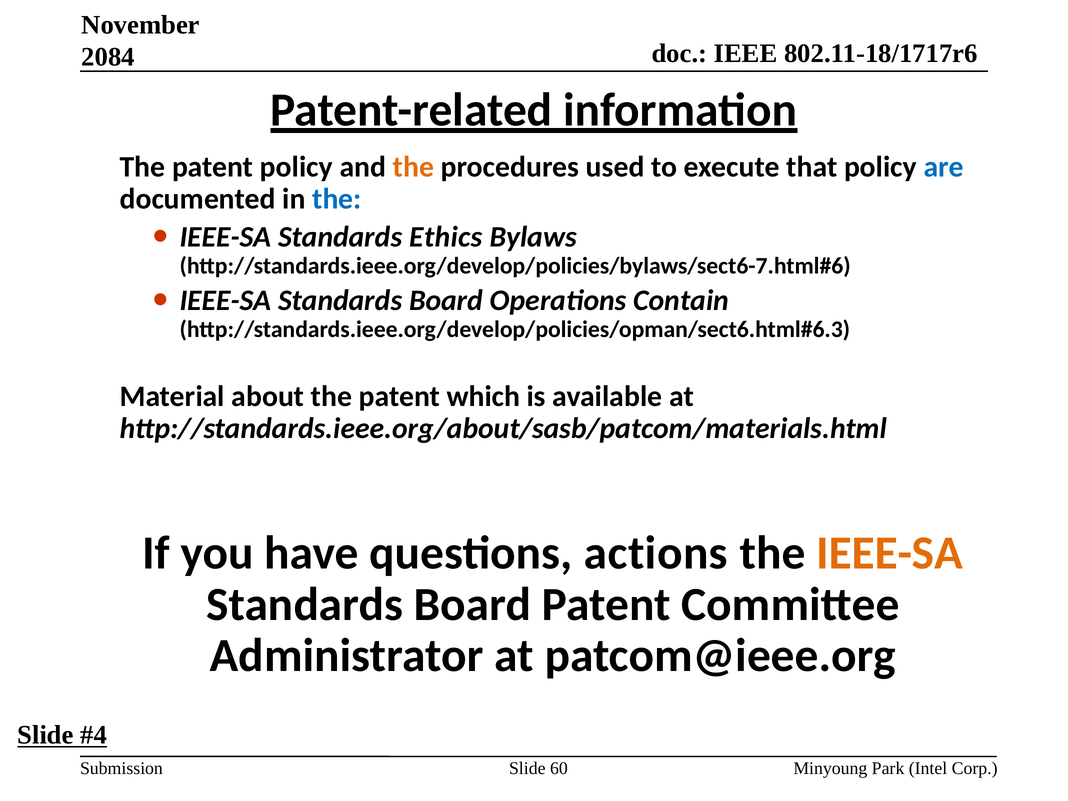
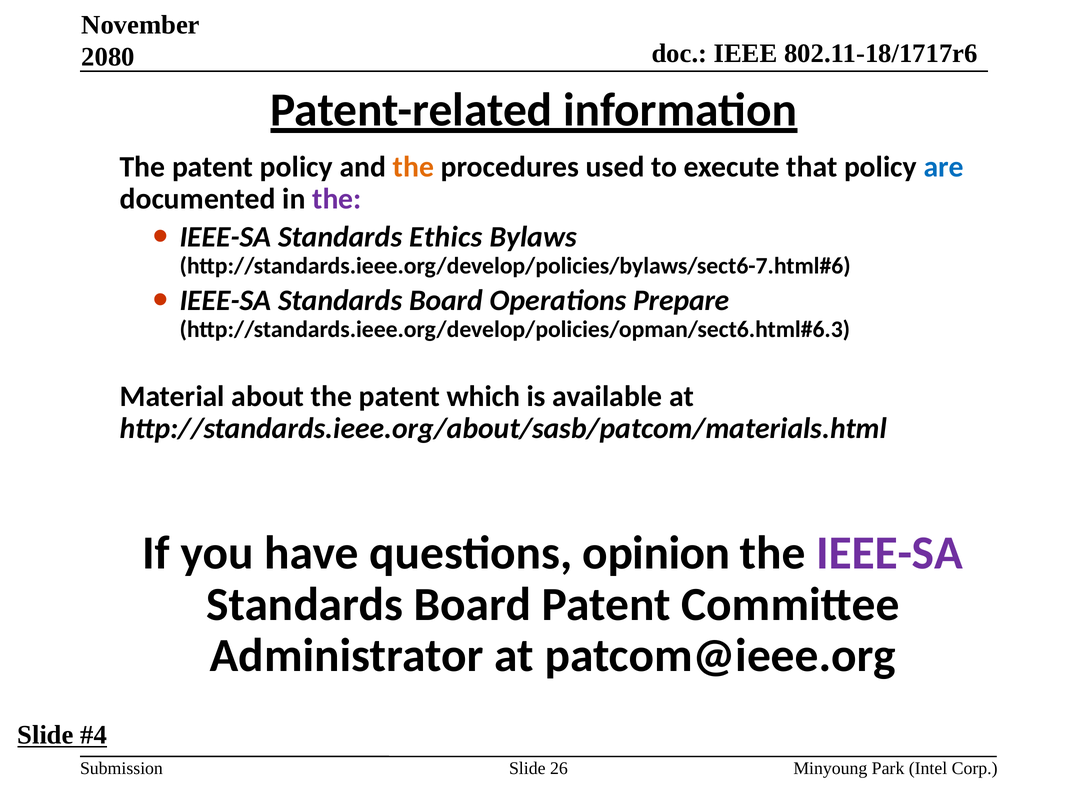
2084: 2084 -> 2080
the at (337, 199) colour: blue -> purple
Contain: Contain -> Prepare
actions: actions -> opinion
IEEE-SA at (890, 553) colour: orange -> purple
60: 60 -> 26
